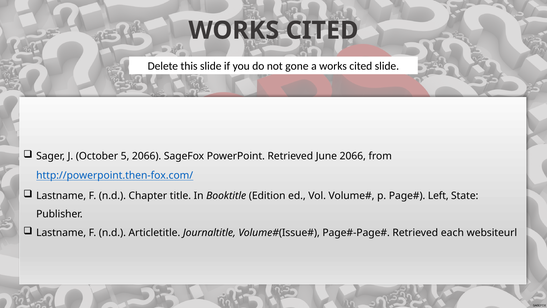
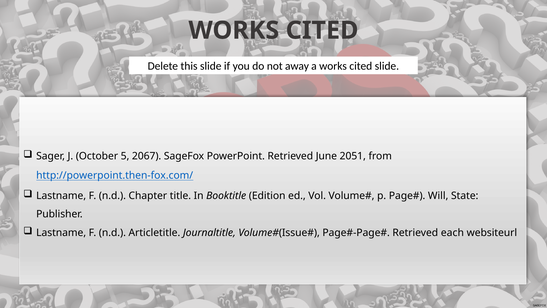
gone: gone -> away
5 2066: 2066 -> 2067
June 2066: 2066 -> 2051
Left: Left -> Will
